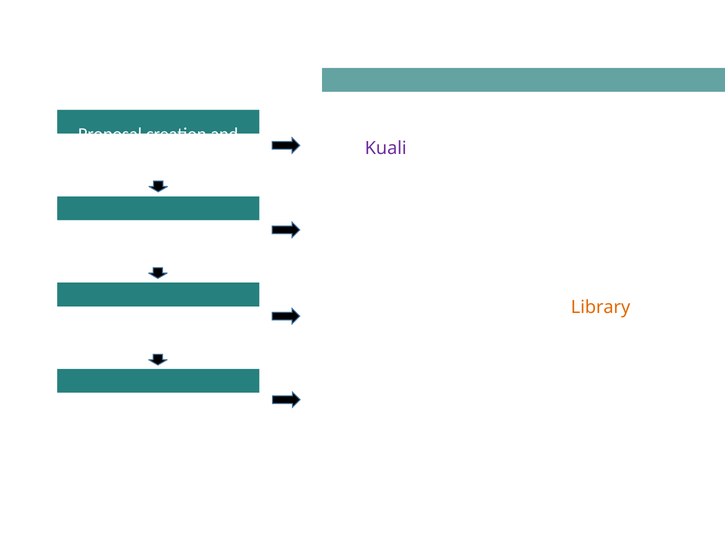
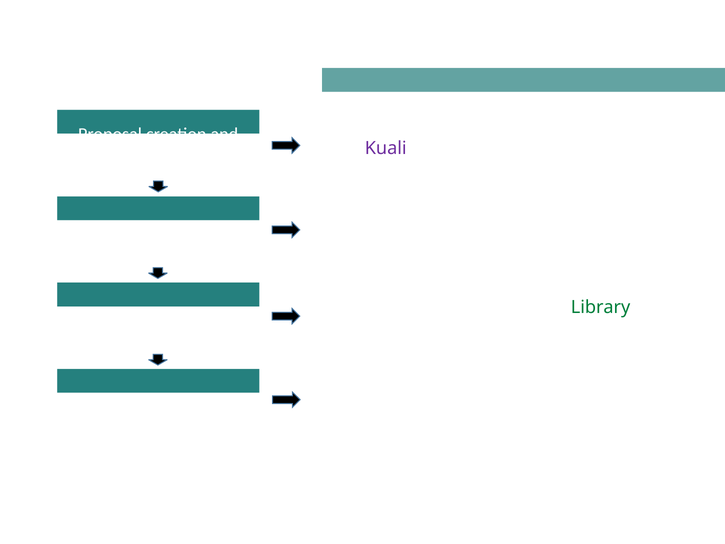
Library at (601, 307) colour: orange -> green
